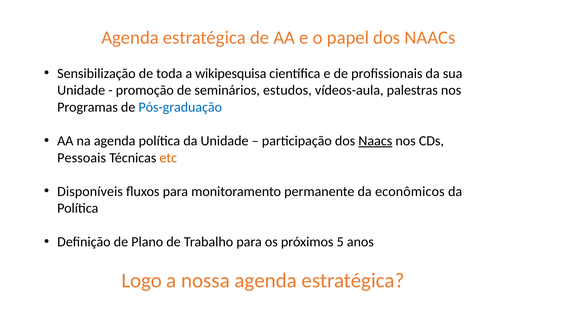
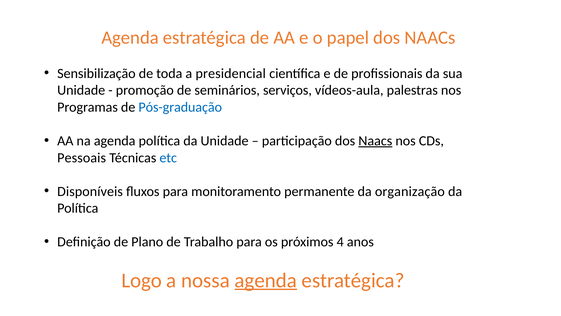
wikipesquisa: wikipesquisa -> presidencial
estudos: estudos -> serviços
etc colour: orange -> blue
econômicos: econômicos -> organização
5: 5 -> 4
agenda at (266, 280) underline: none -> present
